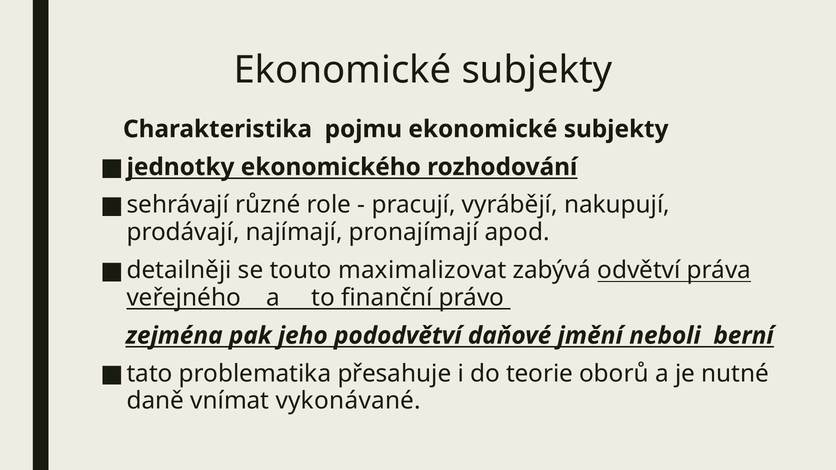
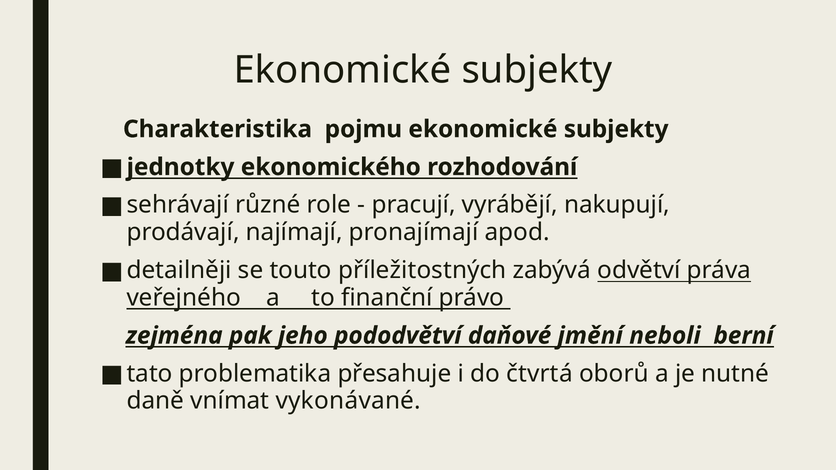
maximalizovat: maximalizovat -> příležitostných
teorie: teorie -> čtvrtá
